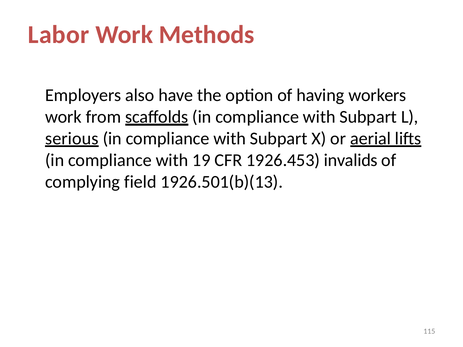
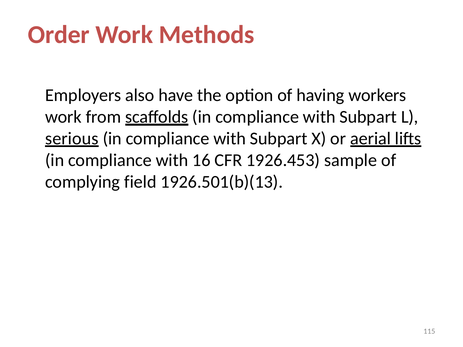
Labor: Labor -> Order
19: 19 -> 16
invalids: invalids -> sample
